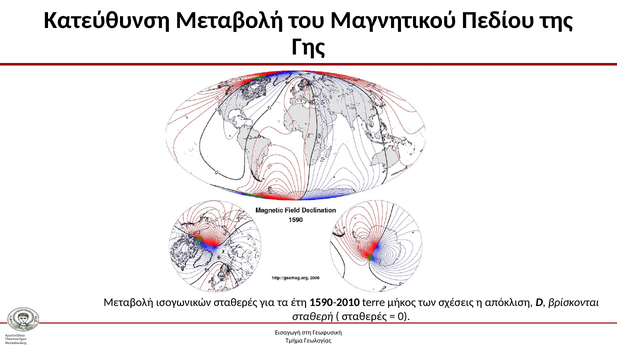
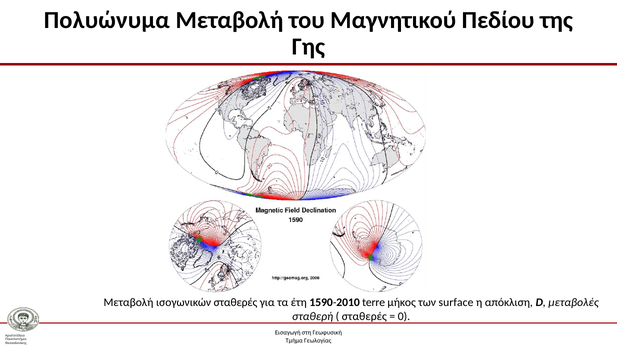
Κατεύθυνση: Κατεύθυνση -> Πολυώνυμα
σχέσεις: σχέσεις -> surface
βρίσκονται: βρίσκονται -> μεταβολές
